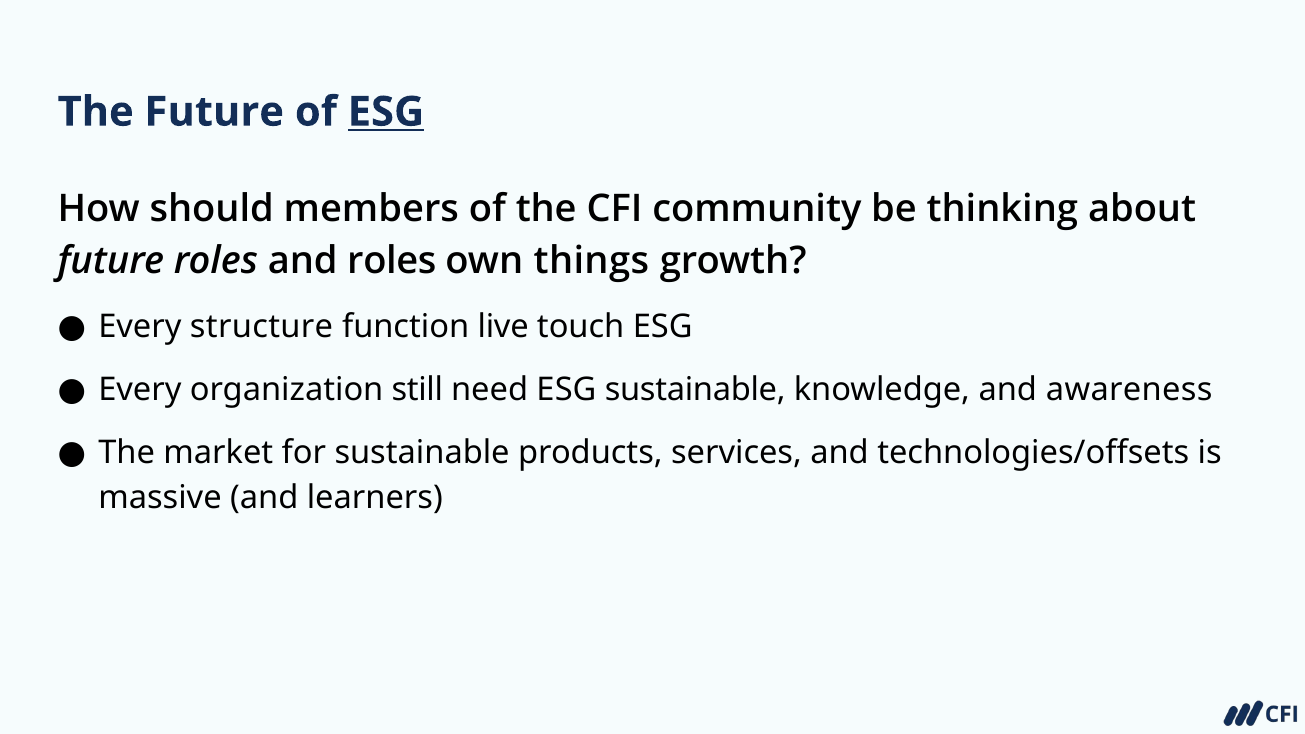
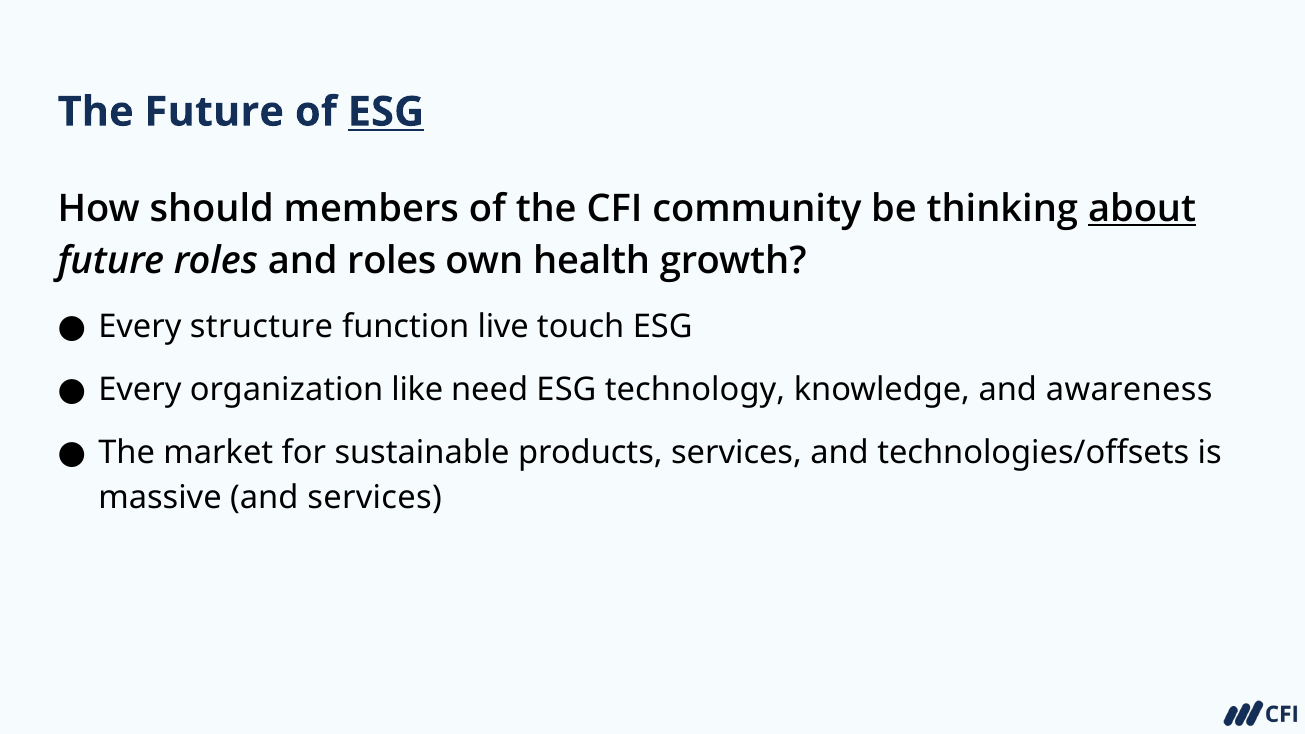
about underline: none -> present
things: things -> health
still: still -> like
ESG sustainable: sustainable -> technology
and learners: learners -> services
